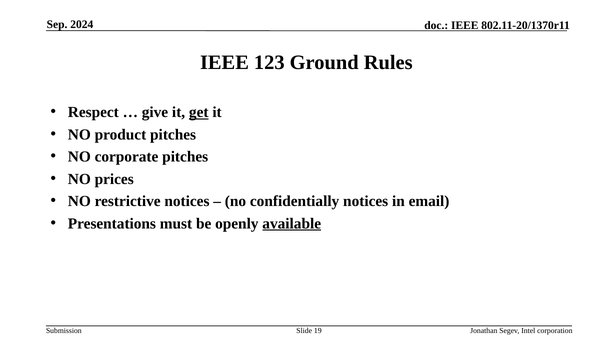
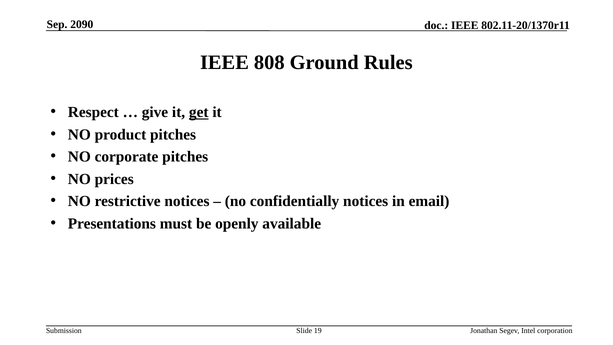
2024: 2024 -> 2090
123: 123 -> 808
available underline: present -> none
